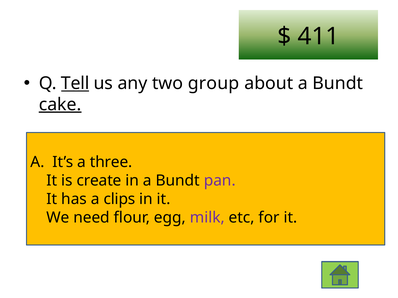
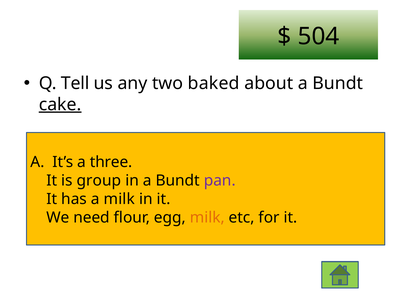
411: 411 -> 504
Tell underline: present -> none
group: group -> baked
create: create -> group
a clips: clips -> milk
milk at (207, 218) colour: purple -> orange
